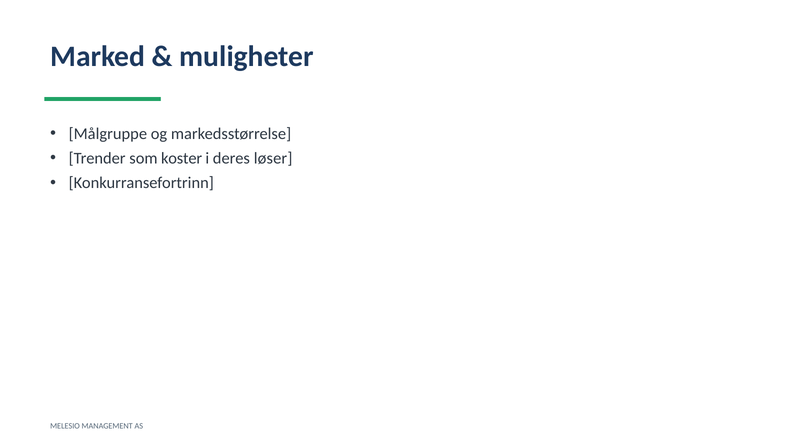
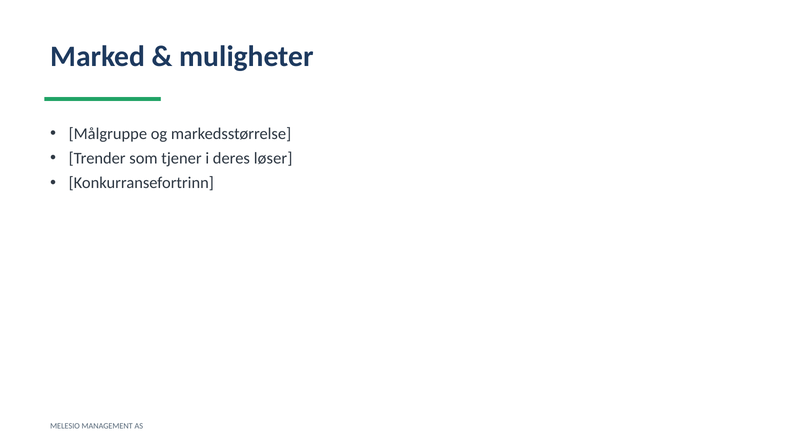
koster: koster -> tjener
